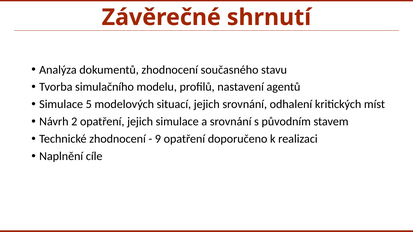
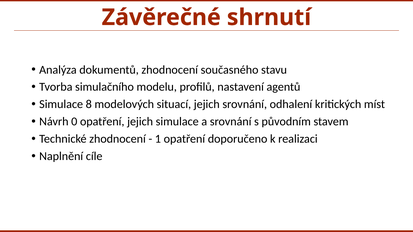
5: 5 -> 8
2: 2 -> 0
9: 9 -> 1
